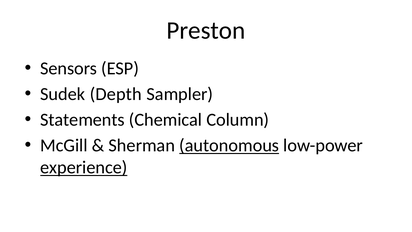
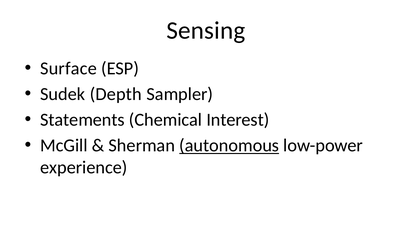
Preston: Preston -> Sensing
Sensors: Sensors -> Surface
Column: Column -> Interest
experience underline: present -> none
